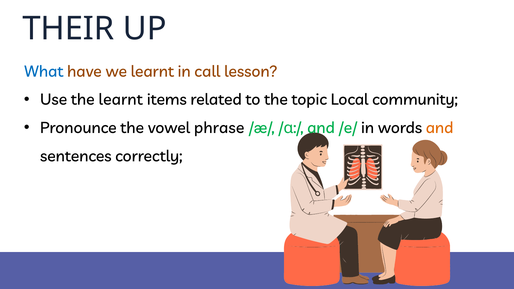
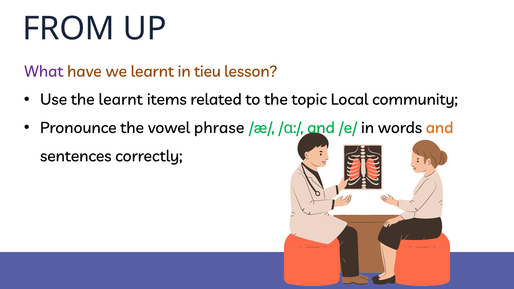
THEIR: THEIR -> FROM
What colour: blue -> purple
call: call -> tieu
